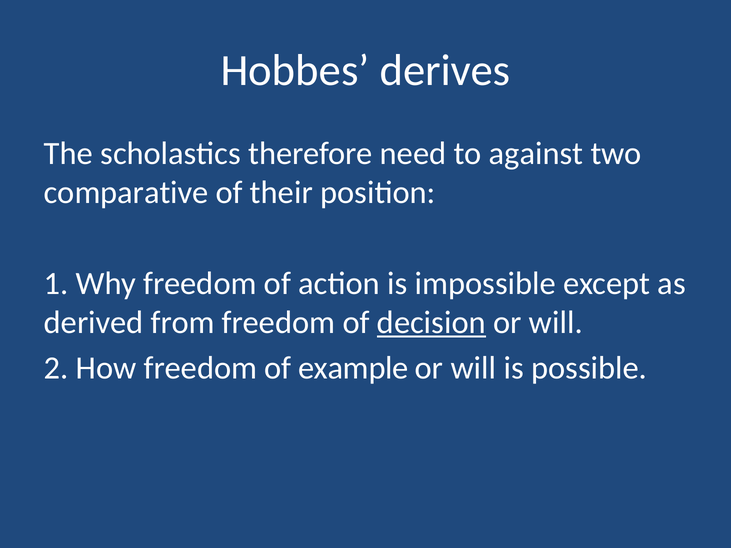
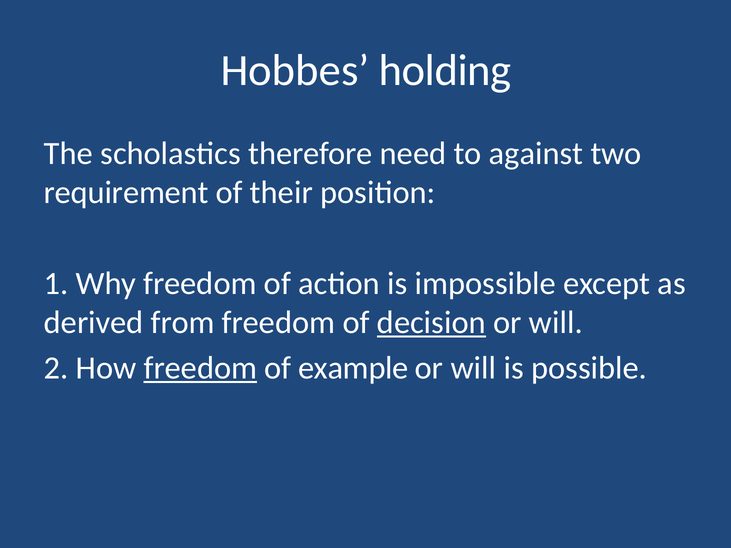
derives: derives -> holding
comparative: comparative -> requirement
freedom at (200, 368) underline: none -> present
